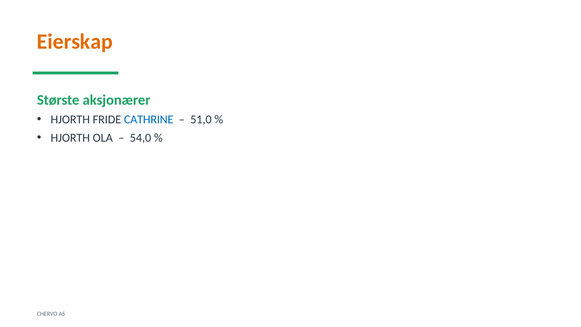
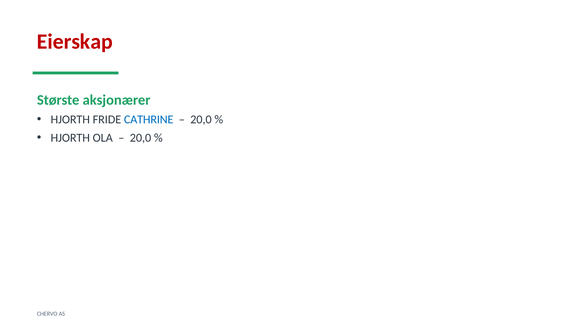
Eierskap colour: orange -> red
51,0 at (201, 119): 51,0 -> 20,0
54,0 at (140, 138): 54,0 -> 20,0
